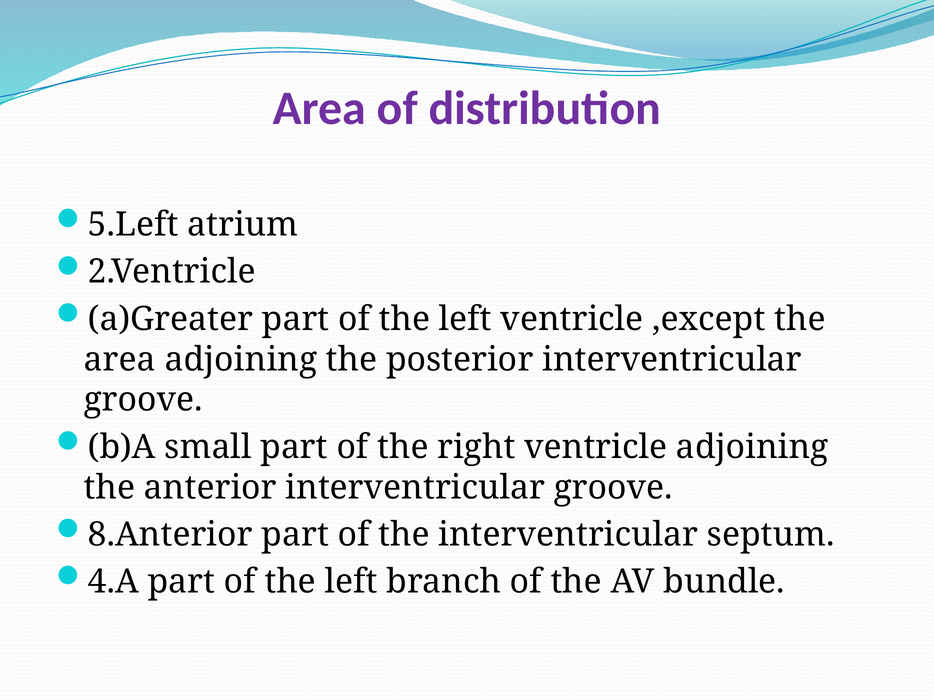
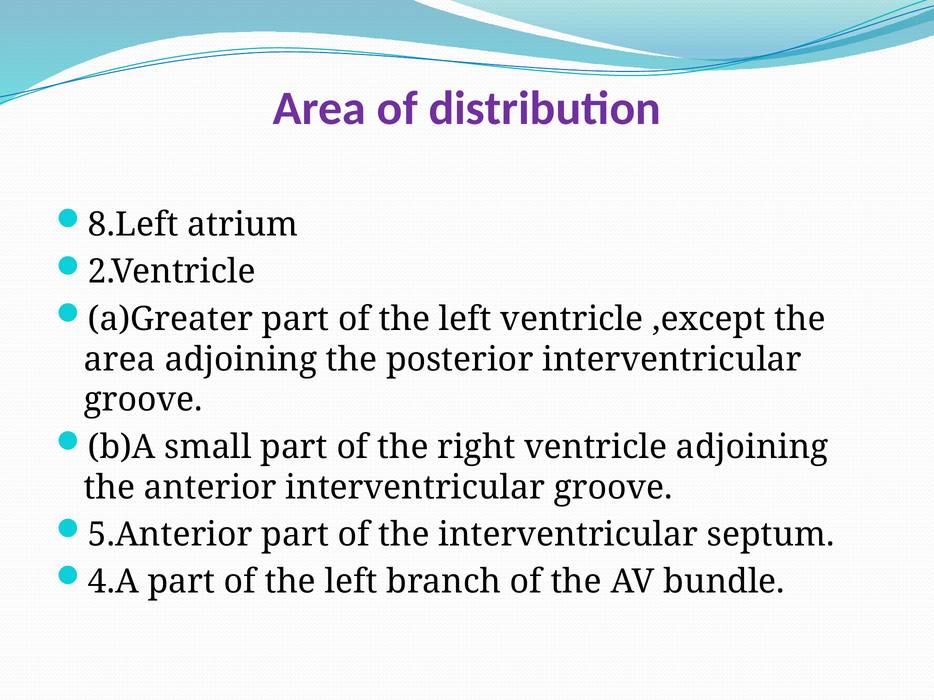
5.Left: 5.Left -> 8.Left
8.Anterior: 8.Anterior -> 5.Anterior
